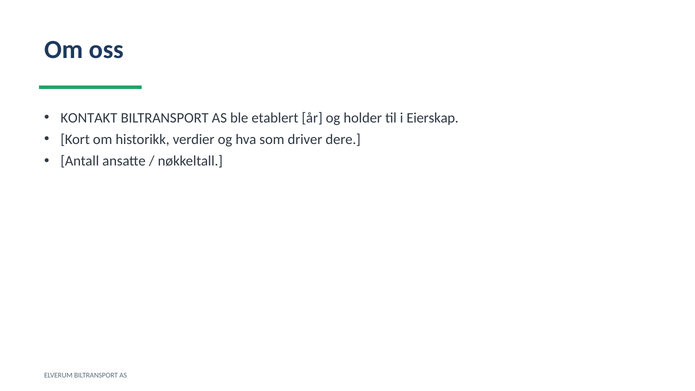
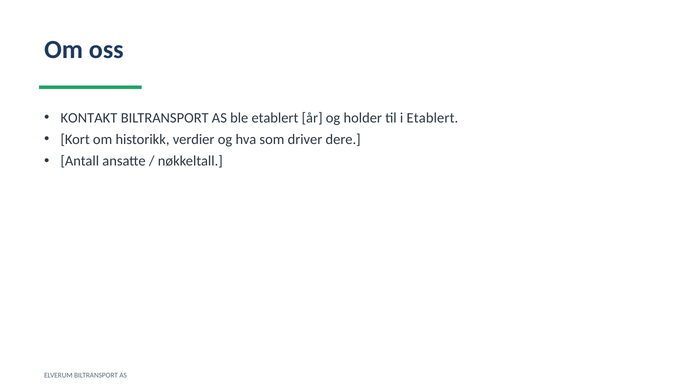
i Eierskap: Eierskap -> Etablert
